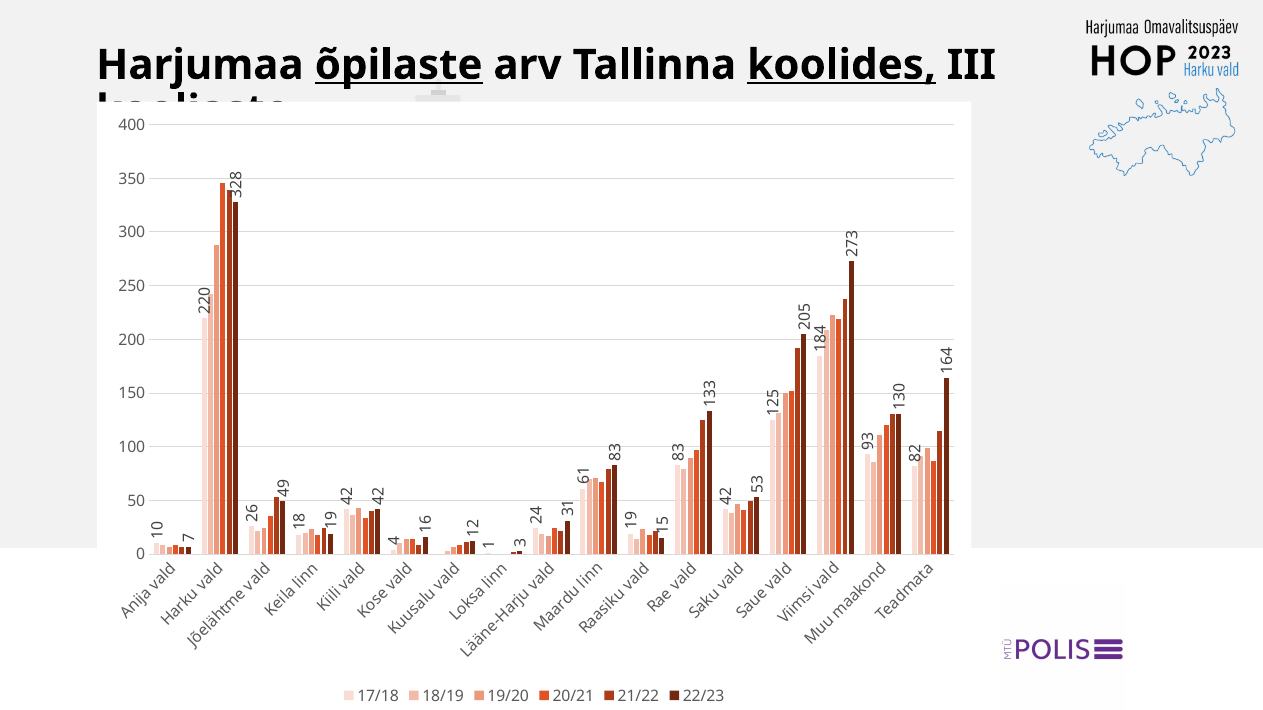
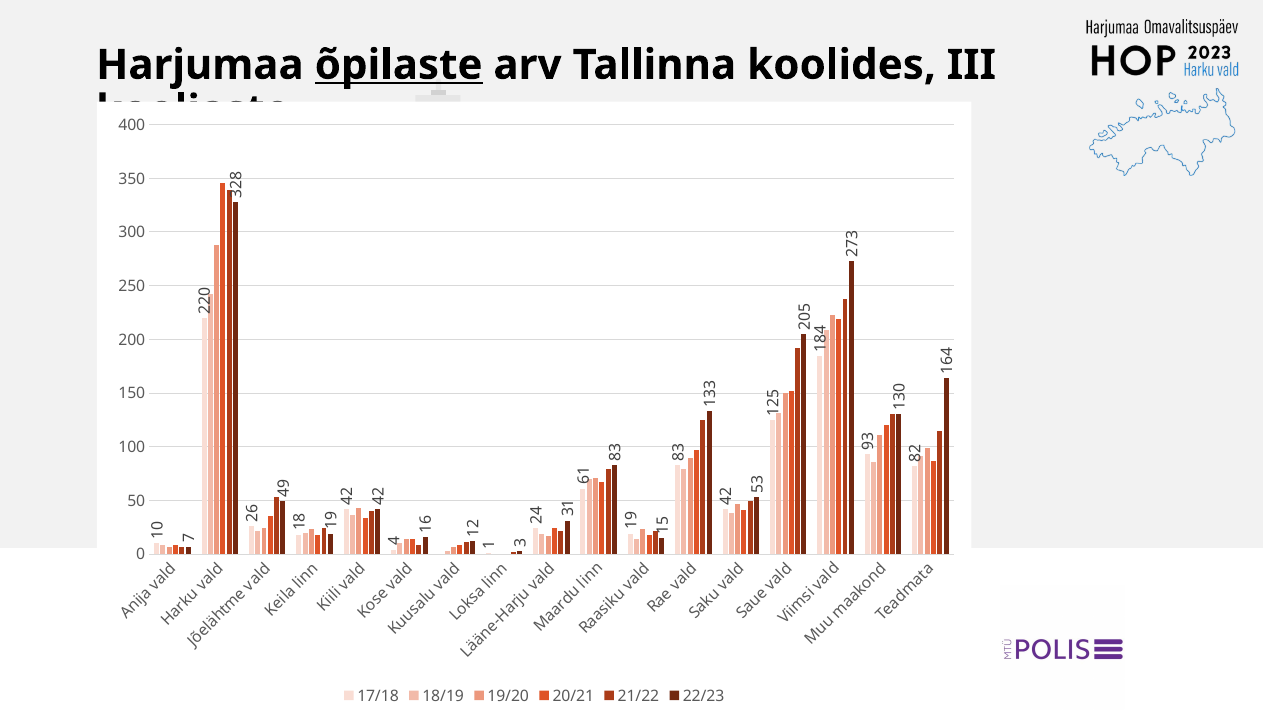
koolides underline: present -> none
